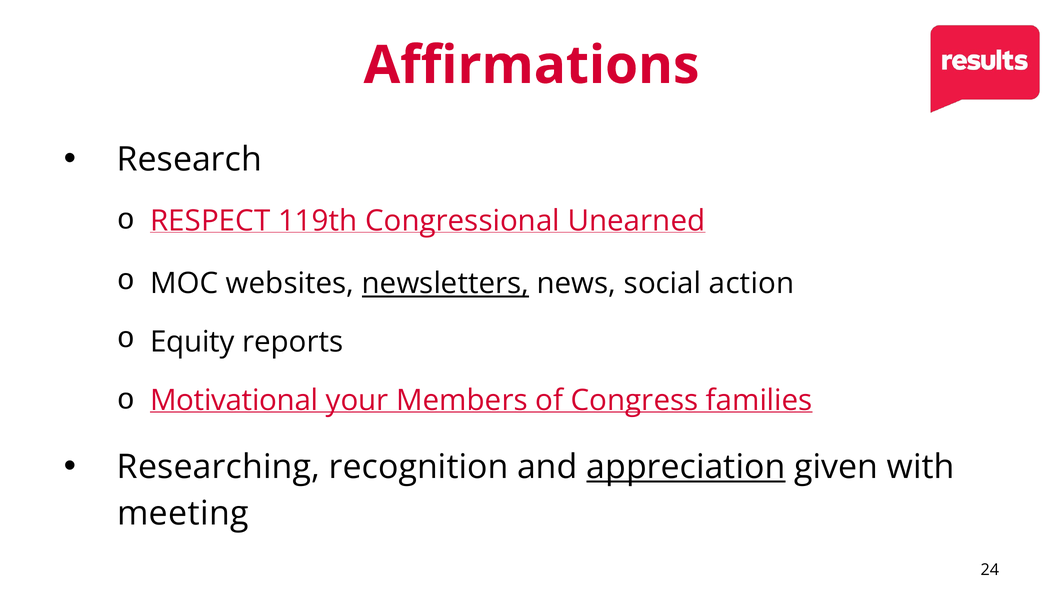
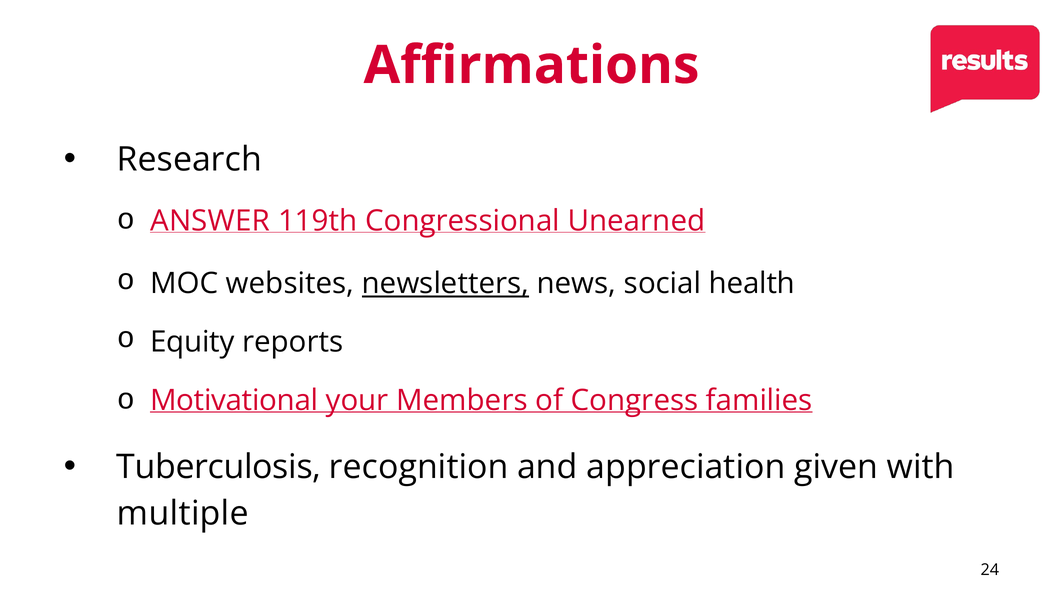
RESPECT: RESPECT -> ANSWER
action: action -> health
Researching: Researching -> Tuberculosis
appreciation underline: present -> none
meeting: meeting -> multiple
